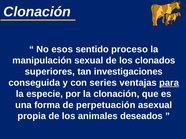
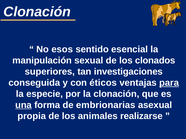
proceso: proceso -> esencial
series: series -> éticos
una underline: none -> present
perpetuación: perpetuación -> embrionarias
deseados: deseados -> realizarse
